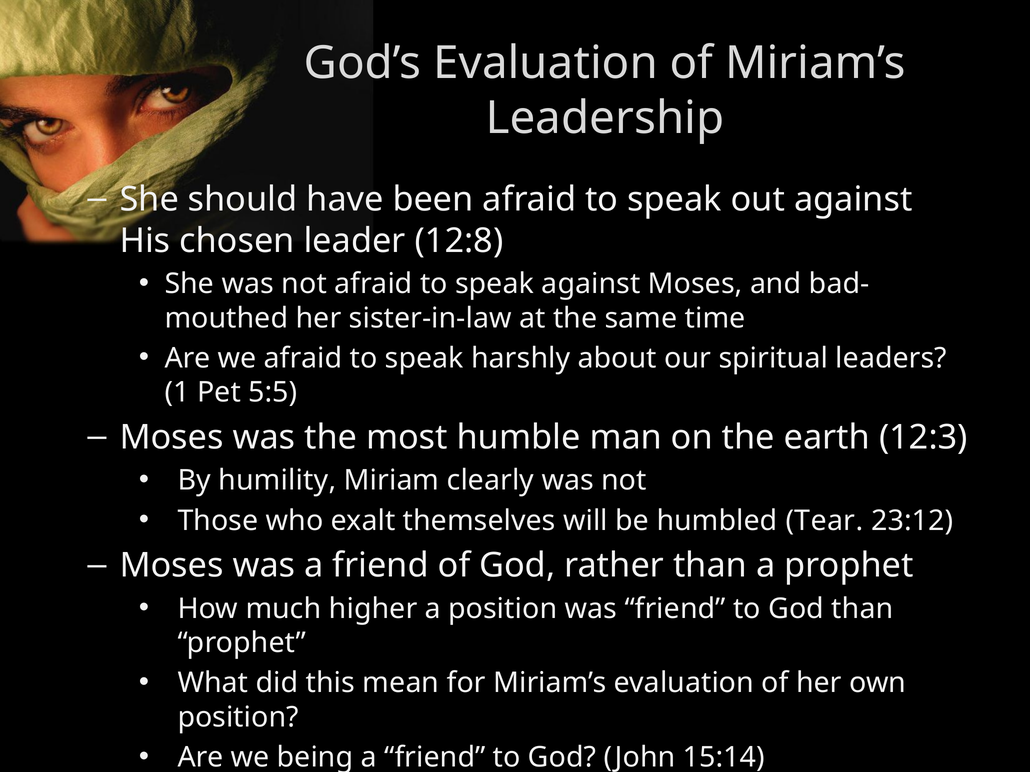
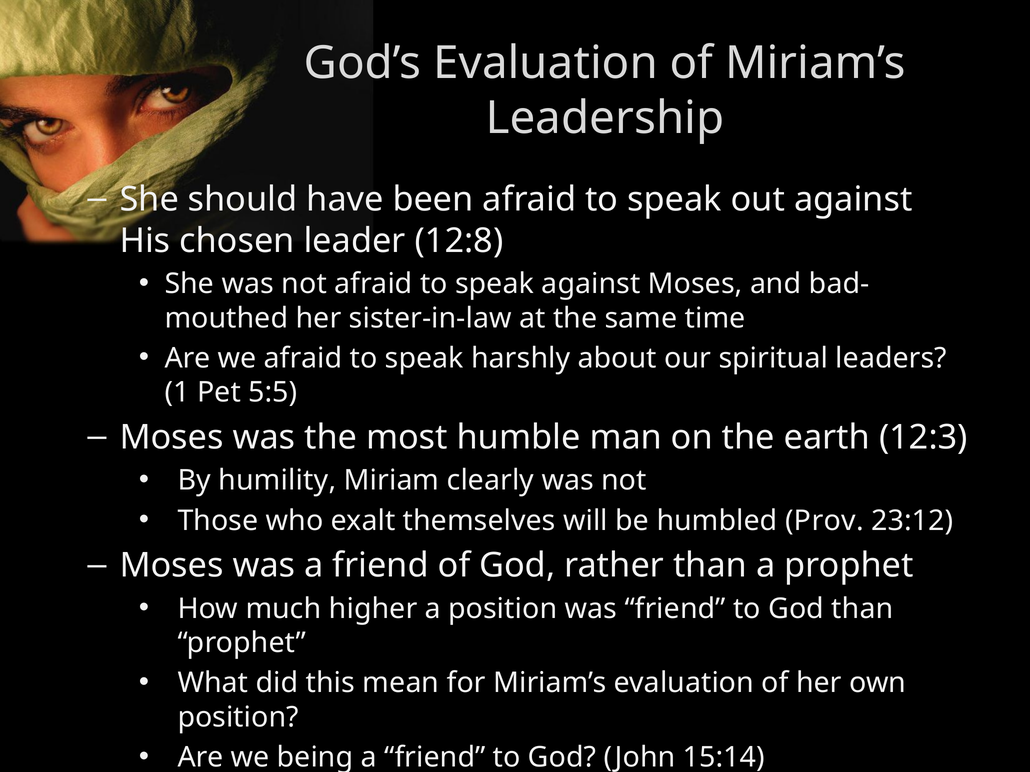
Tear: Tear -> Prov
